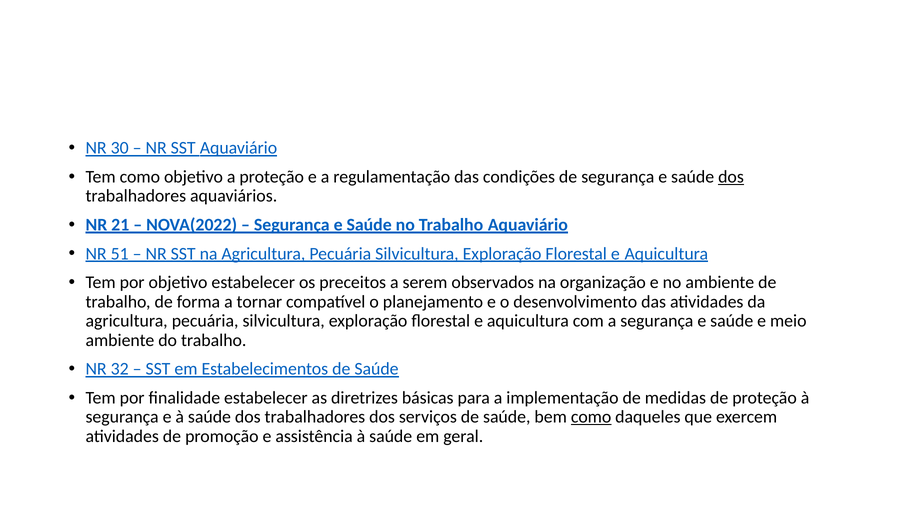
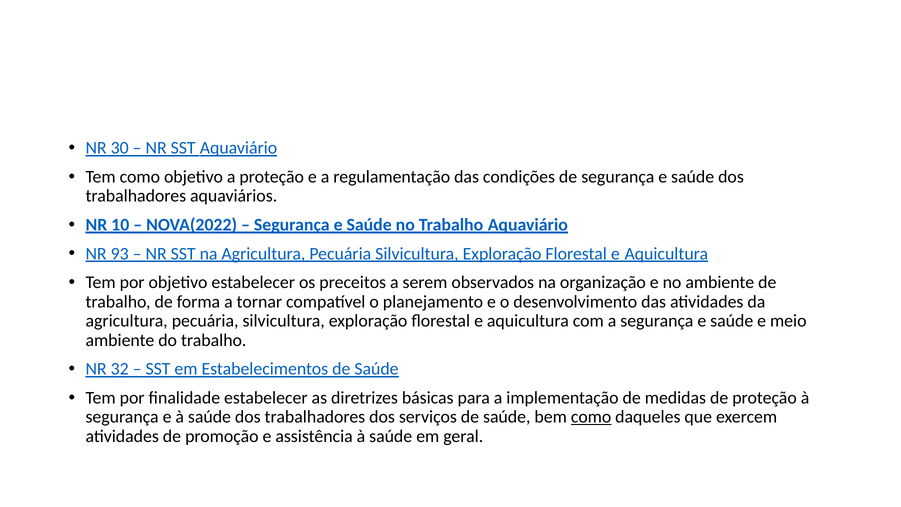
dos at (731, 177) underline: present -> none
21: 21 -> 10
51: 51 -> 93
